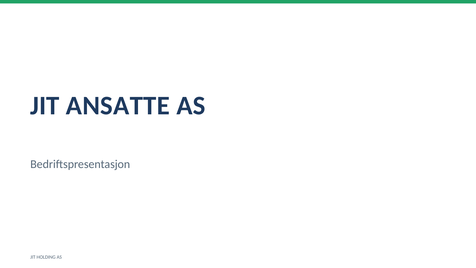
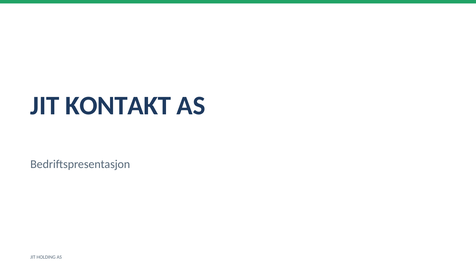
ANSATTE: ANSATTE -> KONTAKT
